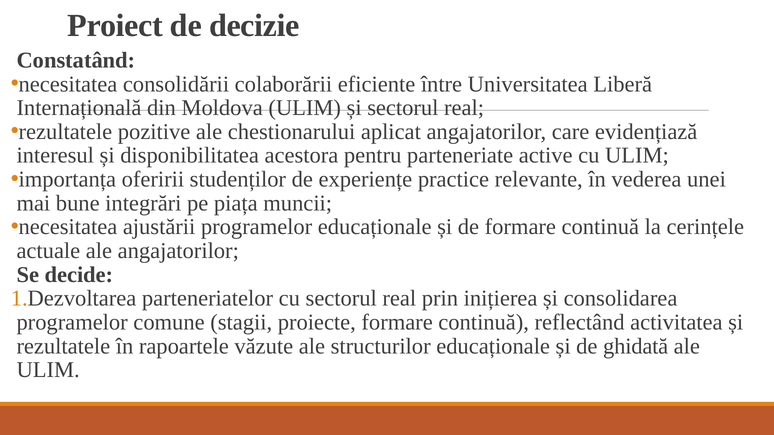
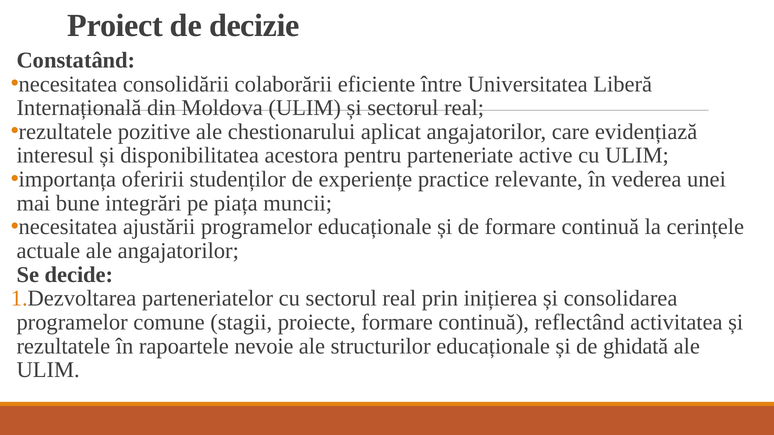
văzute: văzute -> nevoie
